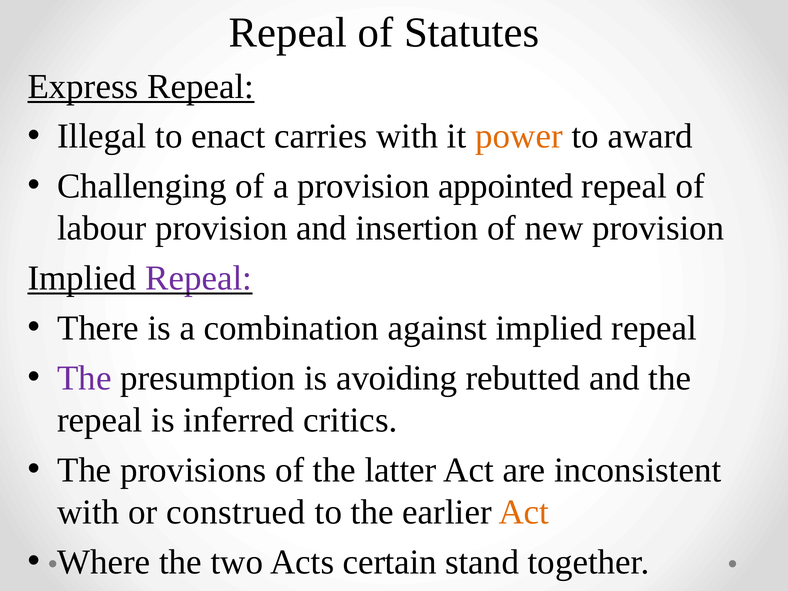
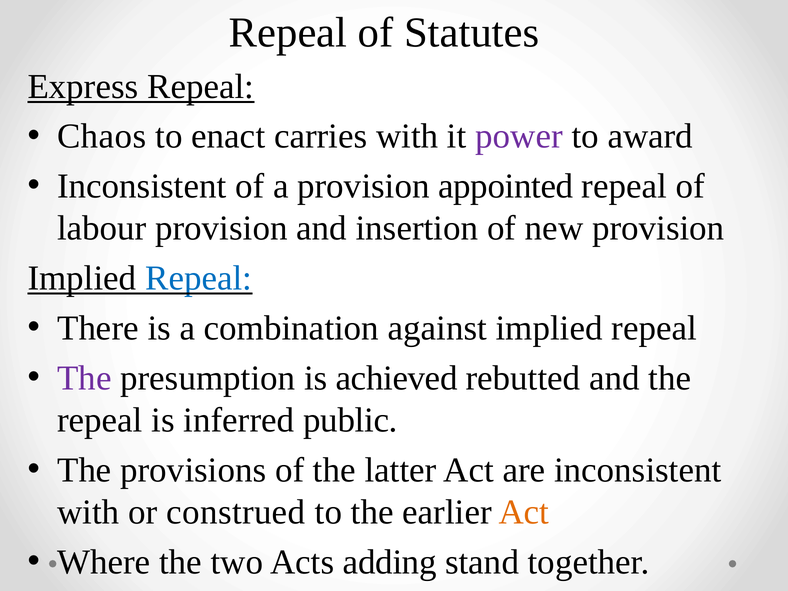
Illegal: Illegal -> Chaos
power colour: orange -> purple
Challenging at (142, 186): Challenging -> Inconsistent
Repeal at (199, 278) colour: purple -> blue
avoiding: avoiding -> achieved
critics: critics -> public
certain: certain -> adding
